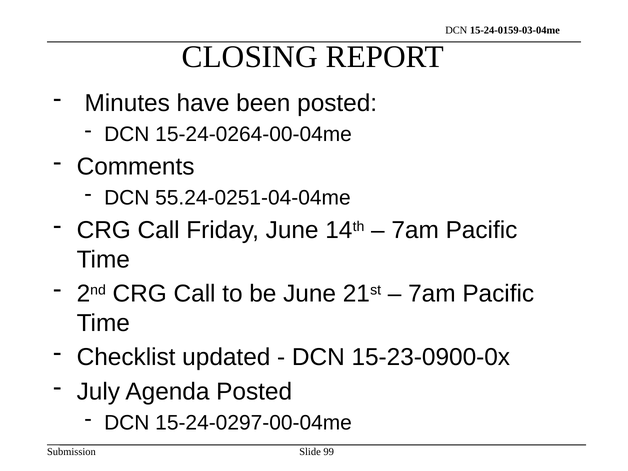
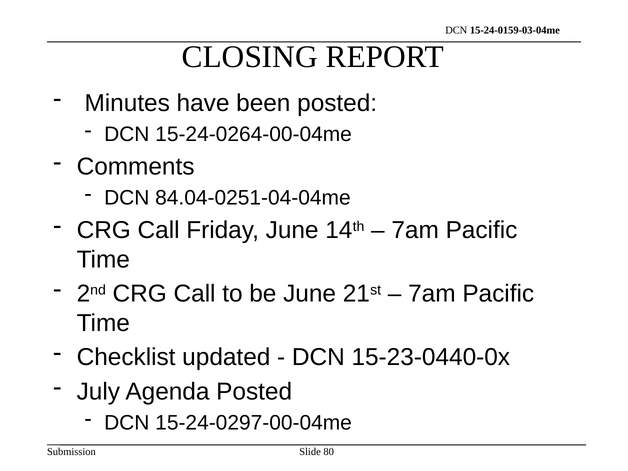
55.24-0251-04-04me: 55.24-0251-04-04me -> 84.04-0251-04-04me
15-23-0900-0x: 15-23-0900-0x -> 15-23-0440-0x
99: 99 -> 80
